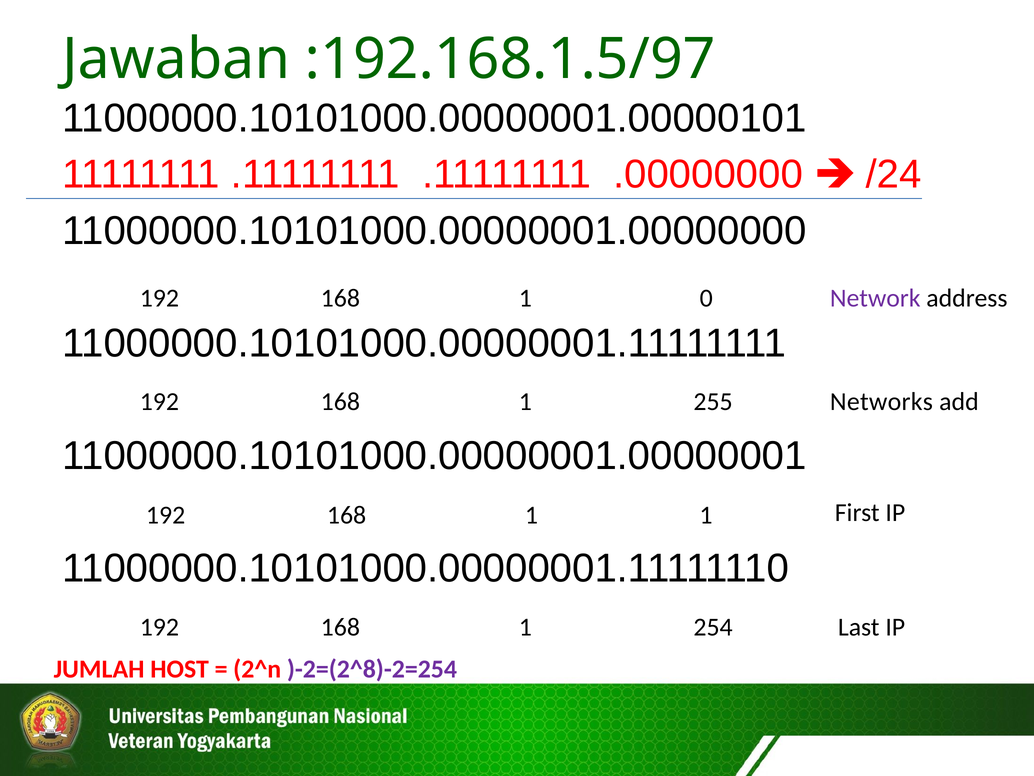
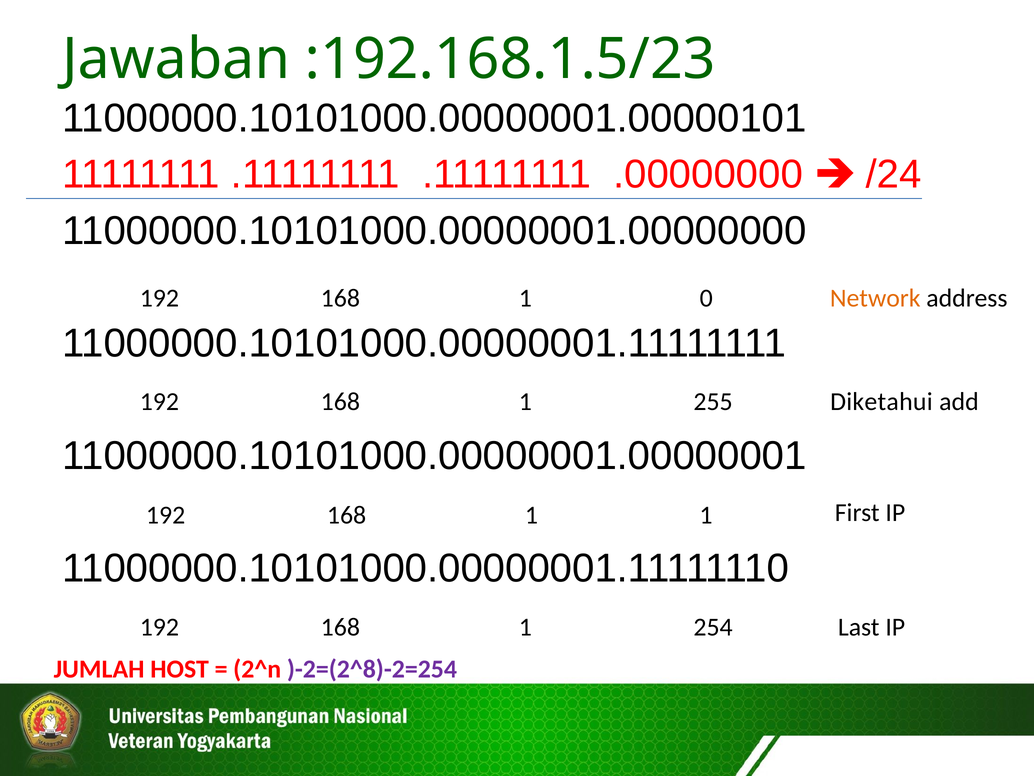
:192.168.1.5/97: :192.168.1.5/97 -> :192.168.1.5/23
Network colour: purple -> orange
Networks: Networks -> Diketahui
